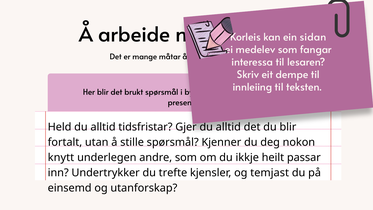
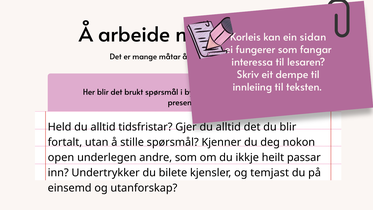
medelev: medelev -> fungerer
knytt: knytt -> open
trefte: trefte -> bilete
